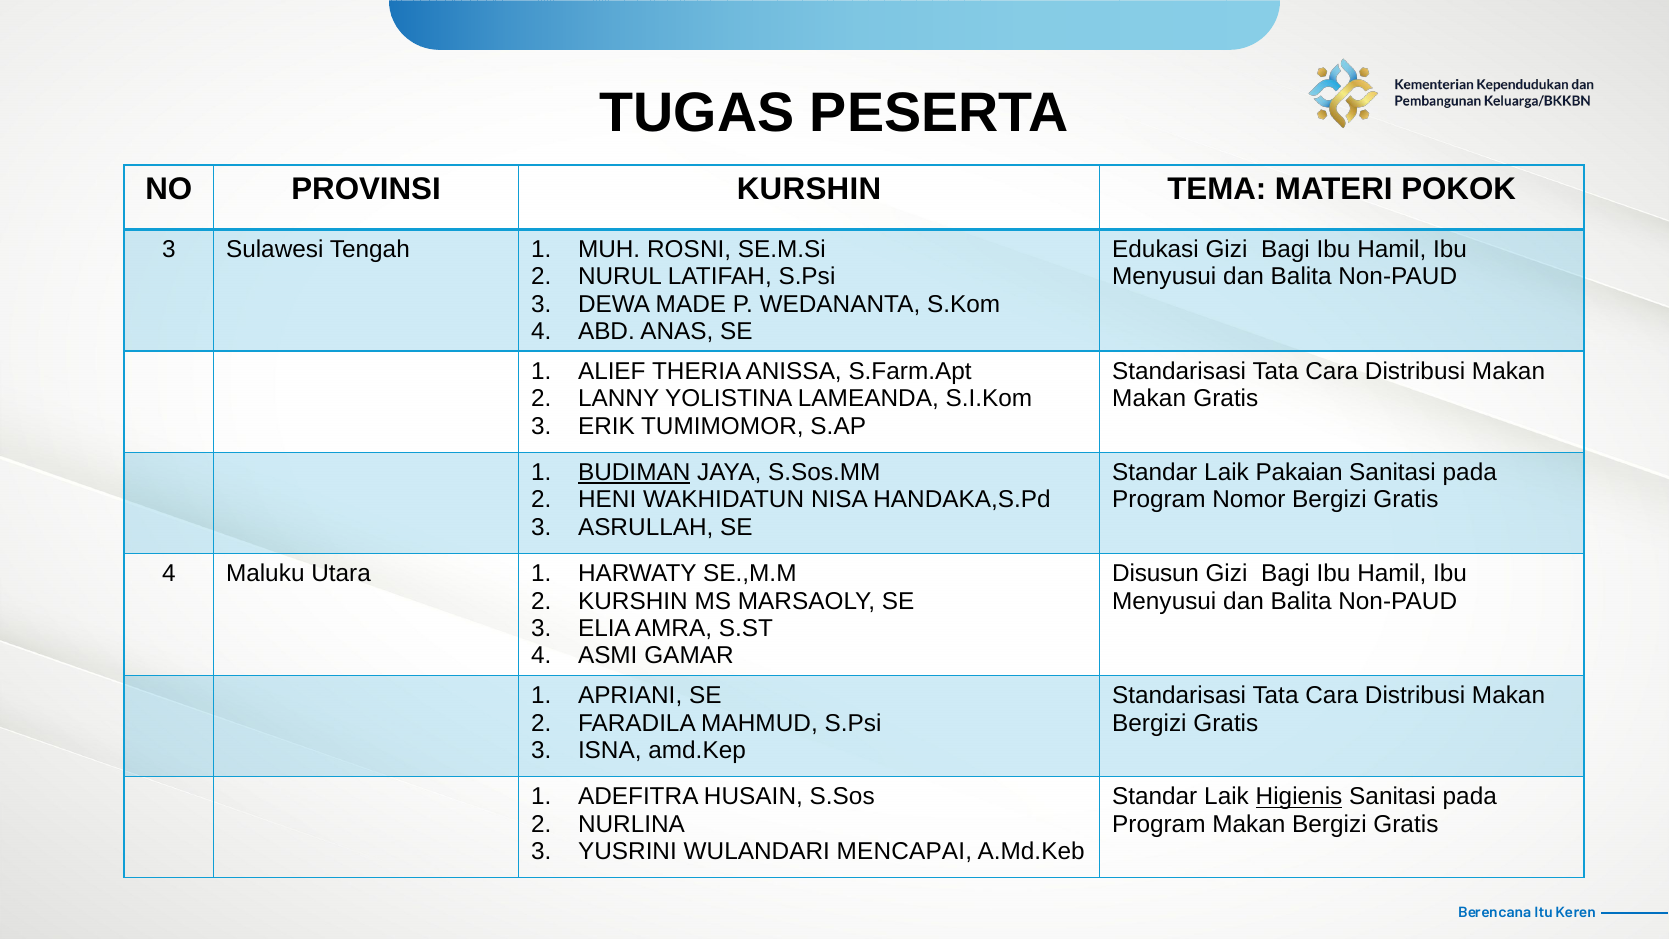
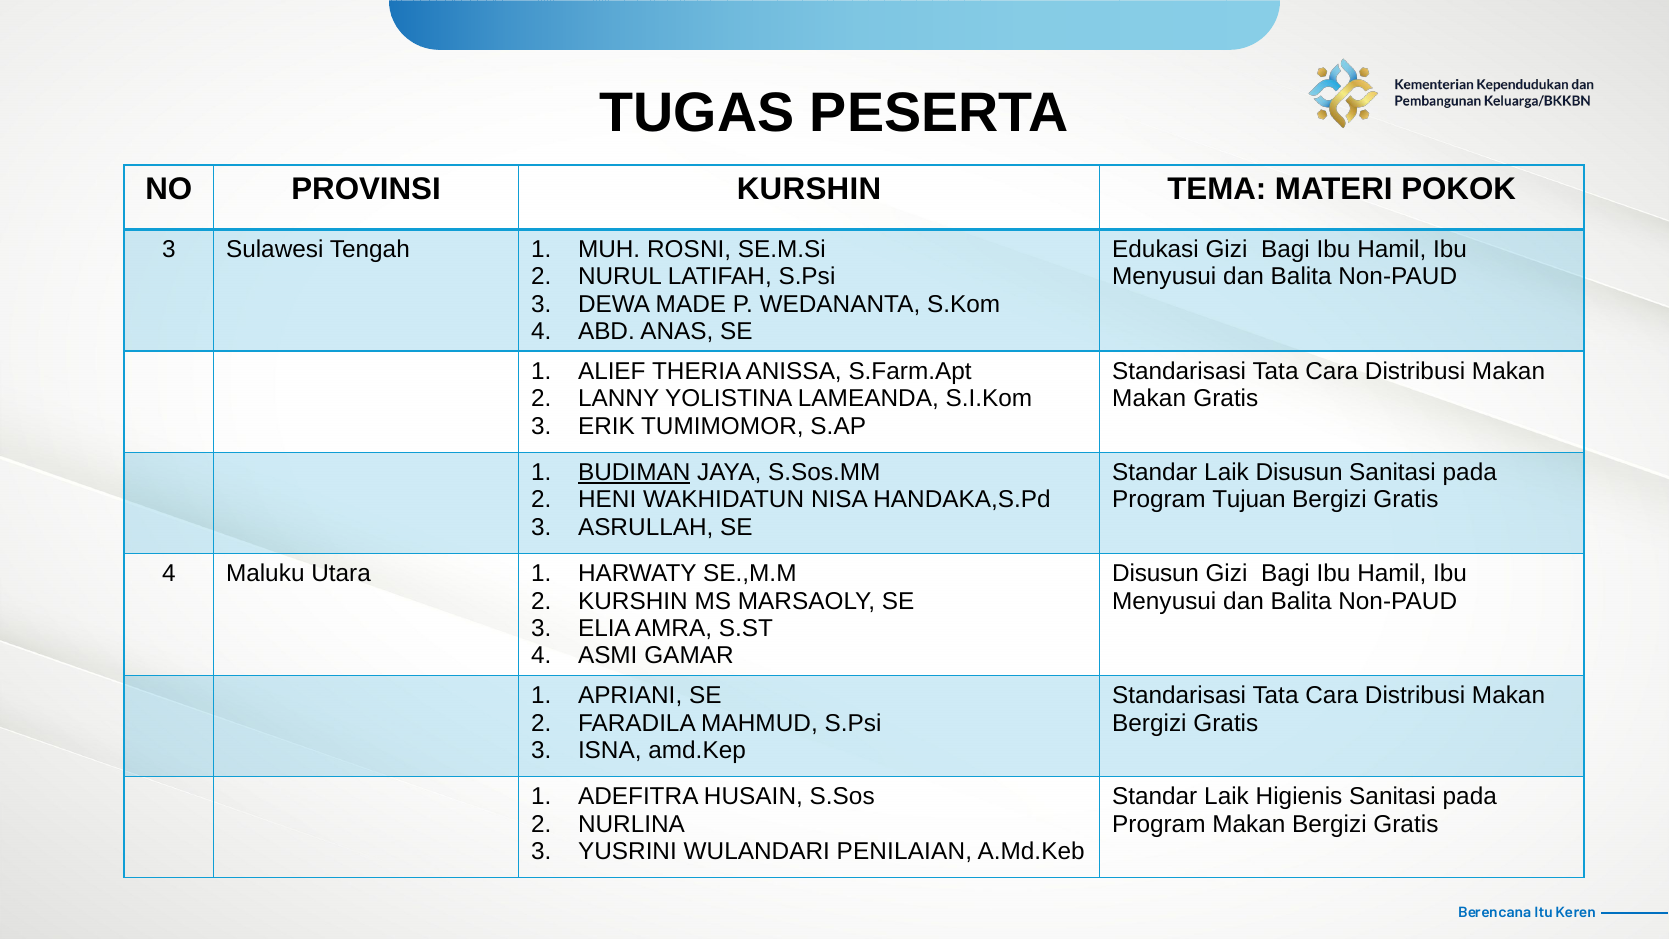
Laik Pakaian: Pakaian -> Disusun
Nomor: Nomor -> Tujuan
Higienis underline: present -> none
MENCAPAI: MENCAPAI -> PENILAIAN
